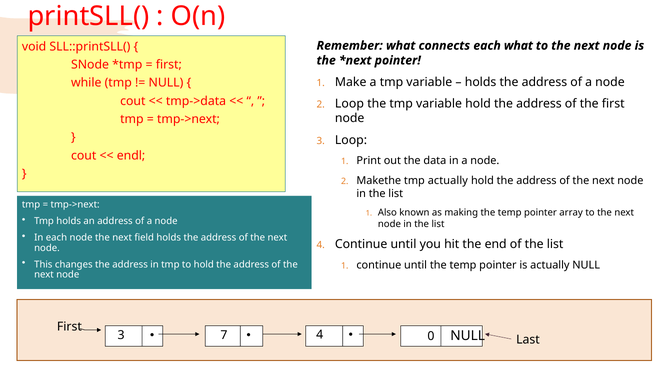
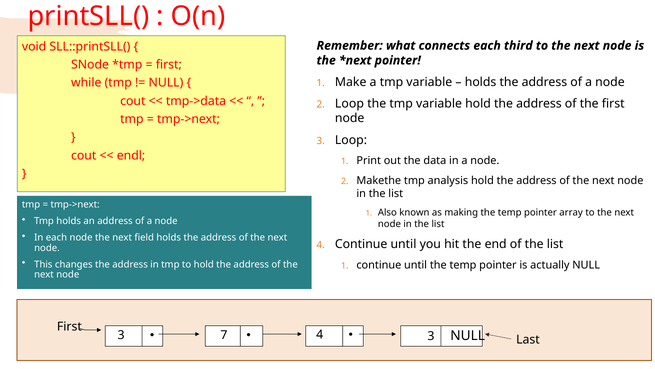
each what: what -> third
tmp actually: actually -> analysis
0 at (431, 336): 0 -> 3
